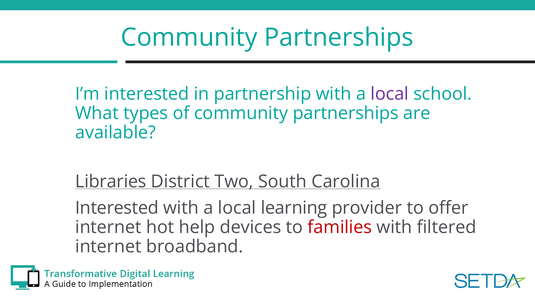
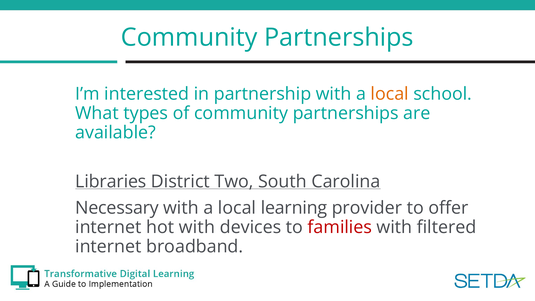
local at (390, 94) colour: purple -> orange
Interested at (117, 208): Interested -> Necessary
hot help: help -> with
